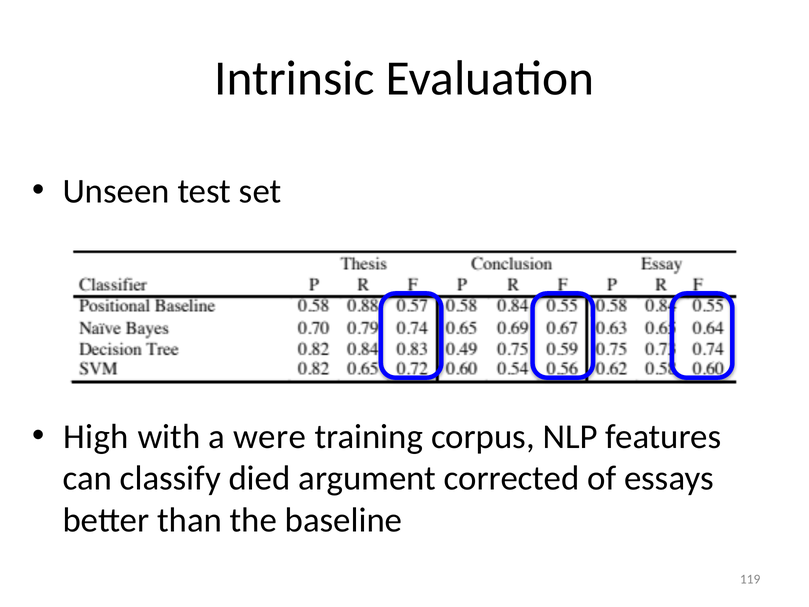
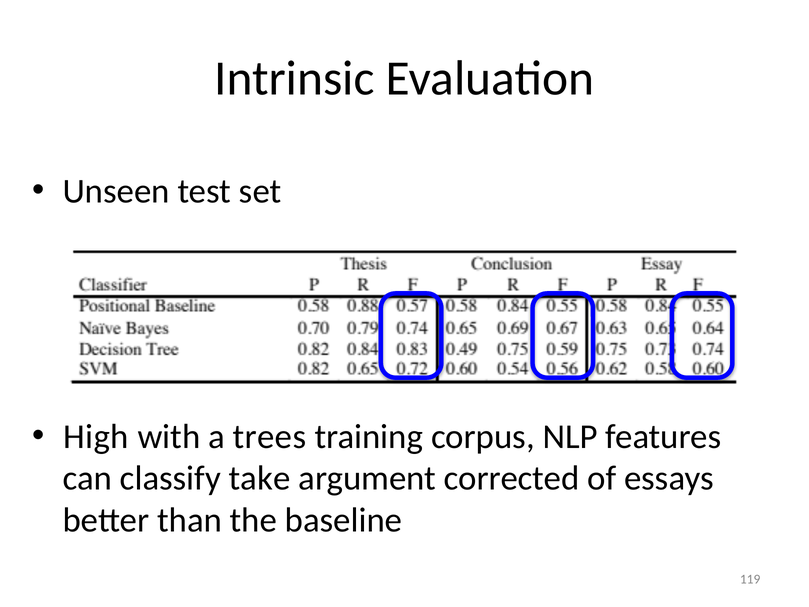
were: were -> trees
died: died -> take
